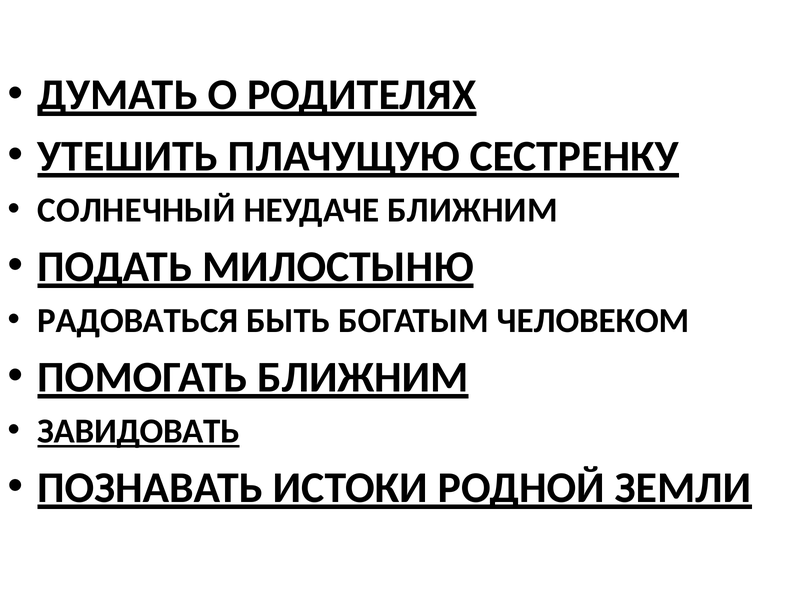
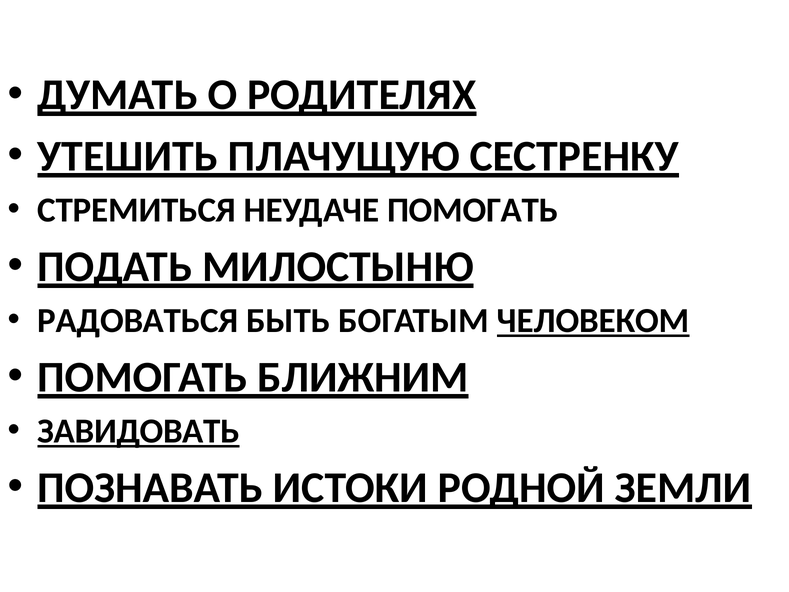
СОЛНЕЧНЫЙ: СОЛНЕЧНЫЙ -> СТРЕМИТЬСЯ
НЕУДАЧЕ БЛИЖНИМ: БЛИЖНИМ -> ПОМОГАТЬ
ЧЕЛОВЕКОМ underline: none -> present
